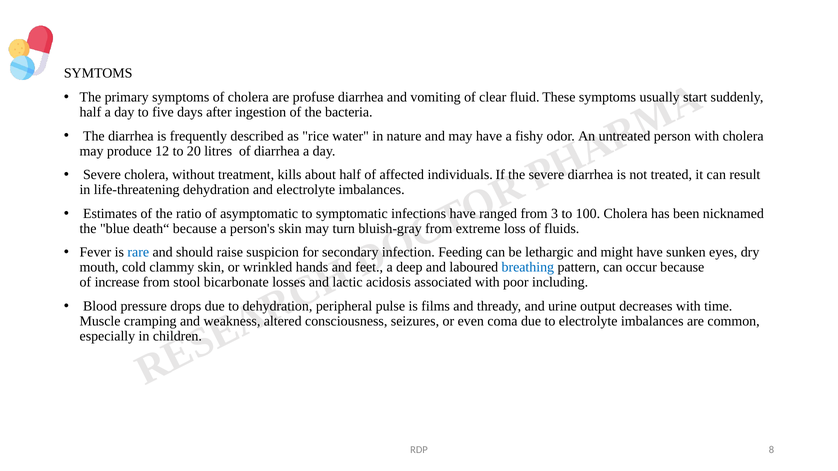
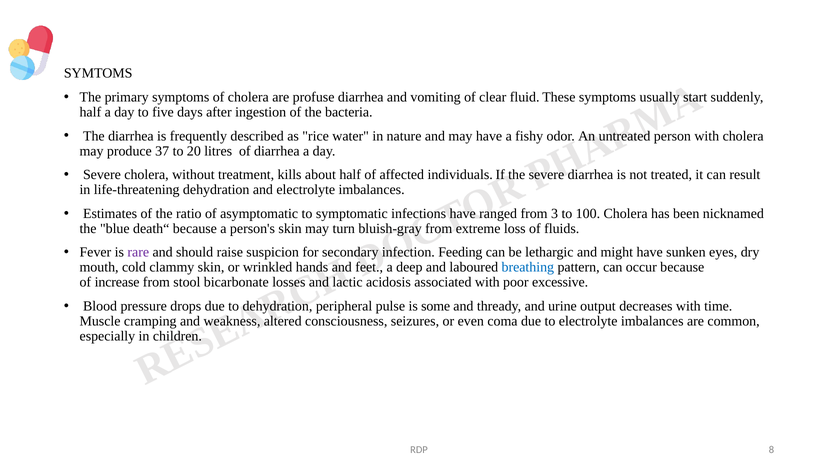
12: 12 -> 37
rare colour: blue -> purple
including: including -> excessive
films: films -> some
